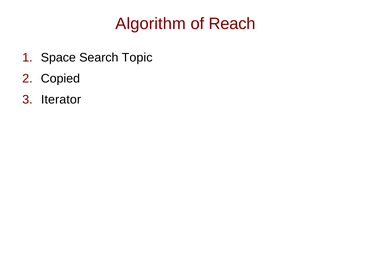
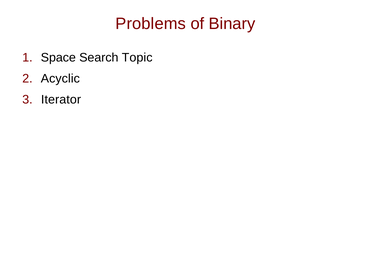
Algorithm: Algorithm -> Problems
Reach: Reach -> Binary
Copied: Copied -> Acyclic
